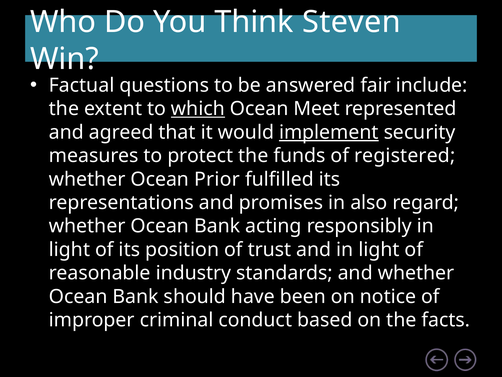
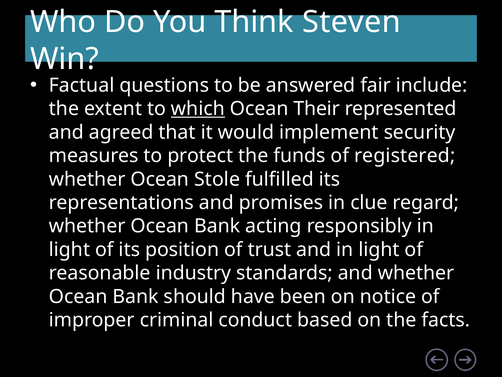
Meet: Meet -> Their
implement underline: present -> none
Prior: Prior -> Stole
also: also -> clue
